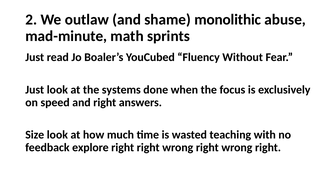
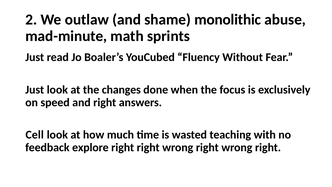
systems: systems -> changes
Size: Size -> Cell
